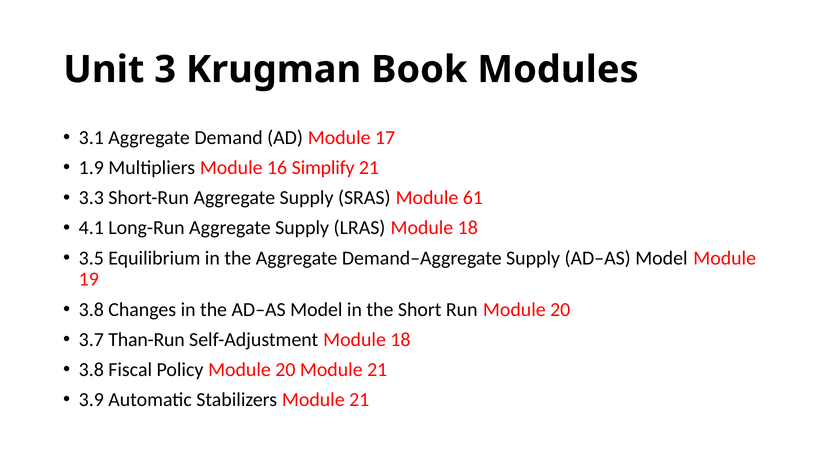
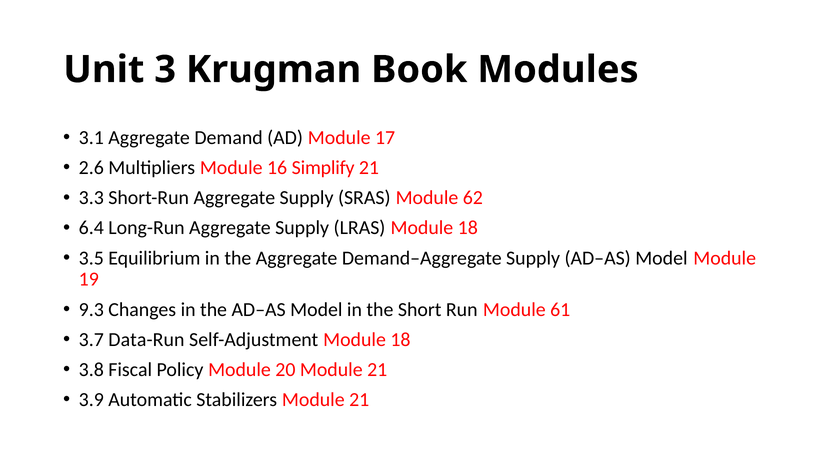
1.9: 1.9 -> 2.6
61: 61 -> 62
4.1: 4.1 -> 6.4
3.8 at (91, 310): 3.8 -> 9.3
Run Module 20: 20 -> 61
Than-Run: Than-Run -> Data-Run
